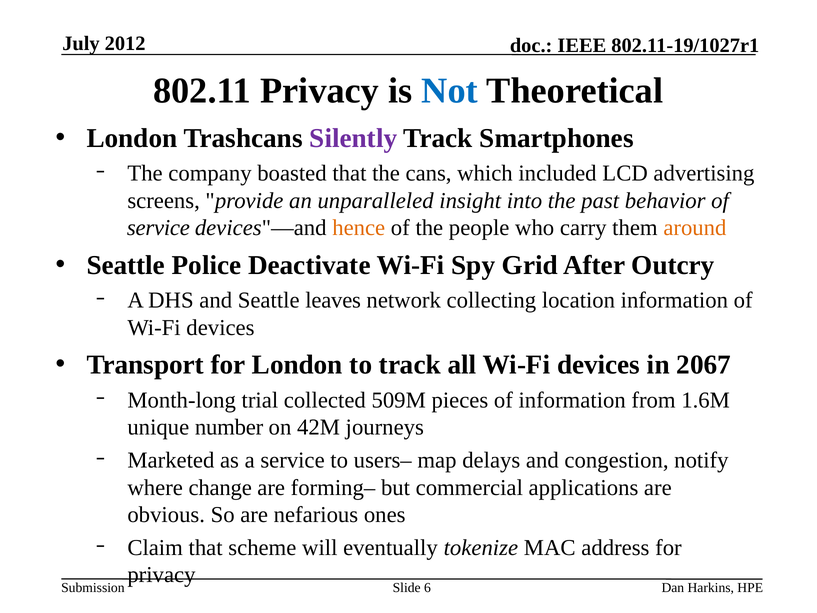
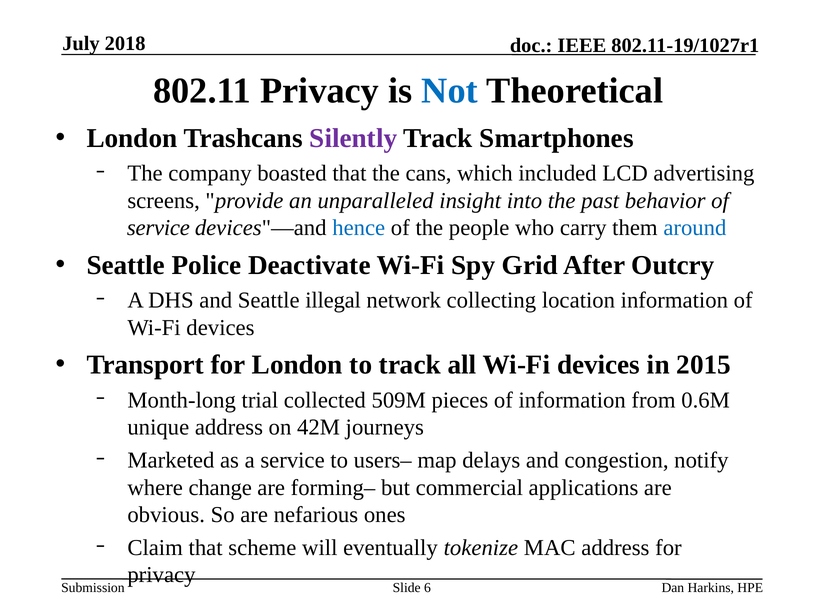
2012: 2012 -> 2018
hence colour: orange -> blue
around colour: orange -> blue
leaves: leaves -> illegal
2067: 2067 -> 2015
1.6M: 1.6M -> 0.6M
unique number: number -> address
